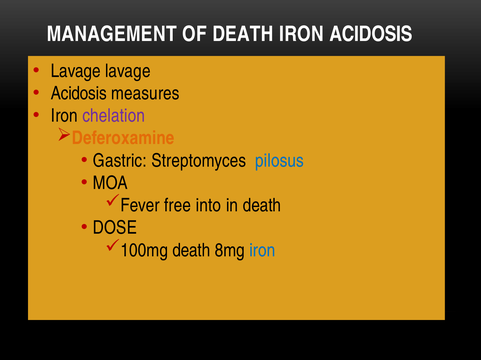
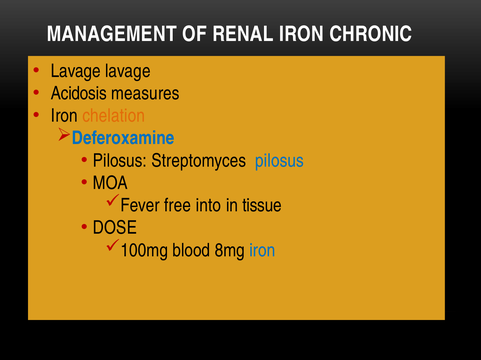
OF DEATH: DEATH -> RENAL
IRON ACIDOSIS: ACIDOSIS -> CHRONIC
chelation colour: purple -> orange
Deferoxamine colour: orange -> blue
Gastric at (120, 161): Gastric -> Pilosus
in death: death -> tissue
100mg death: death -> blood
